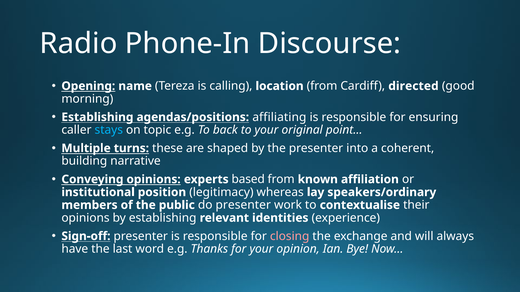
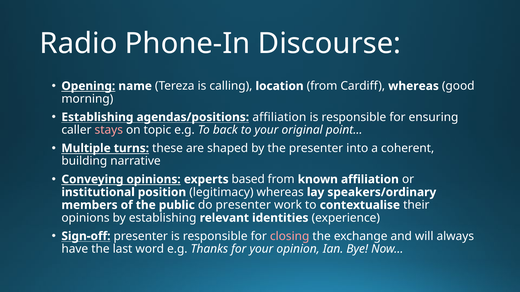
Cardiff directed: directed -> whereas
agendas/positions affiliating: affiliating -> affiliation
stays colour: light blue -> pink
